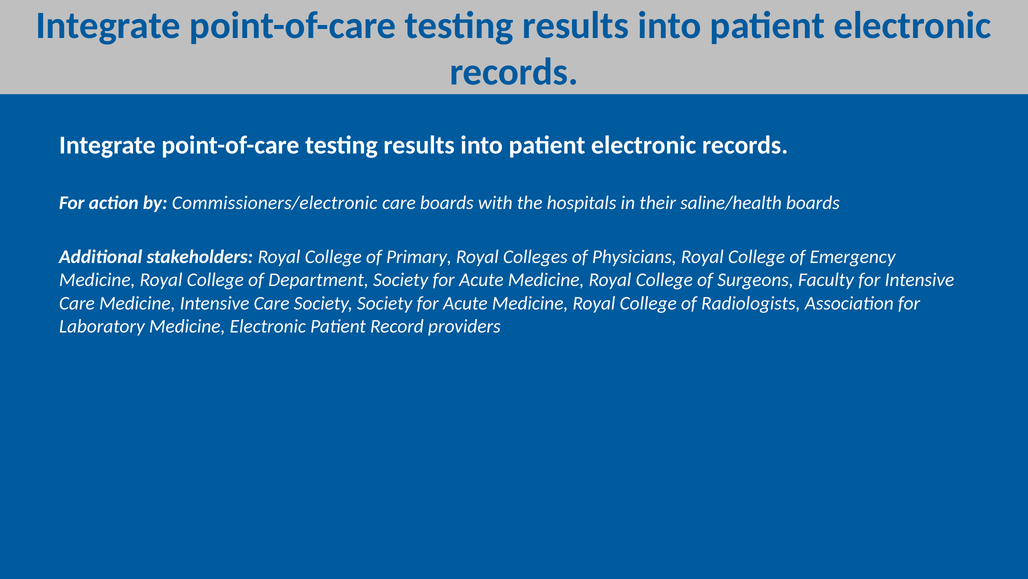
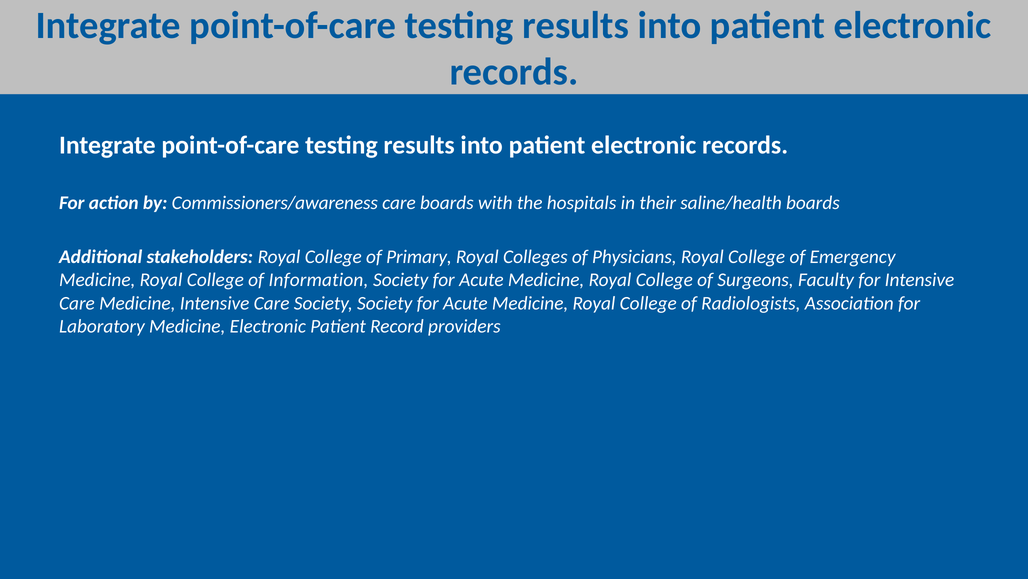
Commissioners/electronic: Commissioners/electronic -> Commissioners/awareness
Department: Department -> Information
